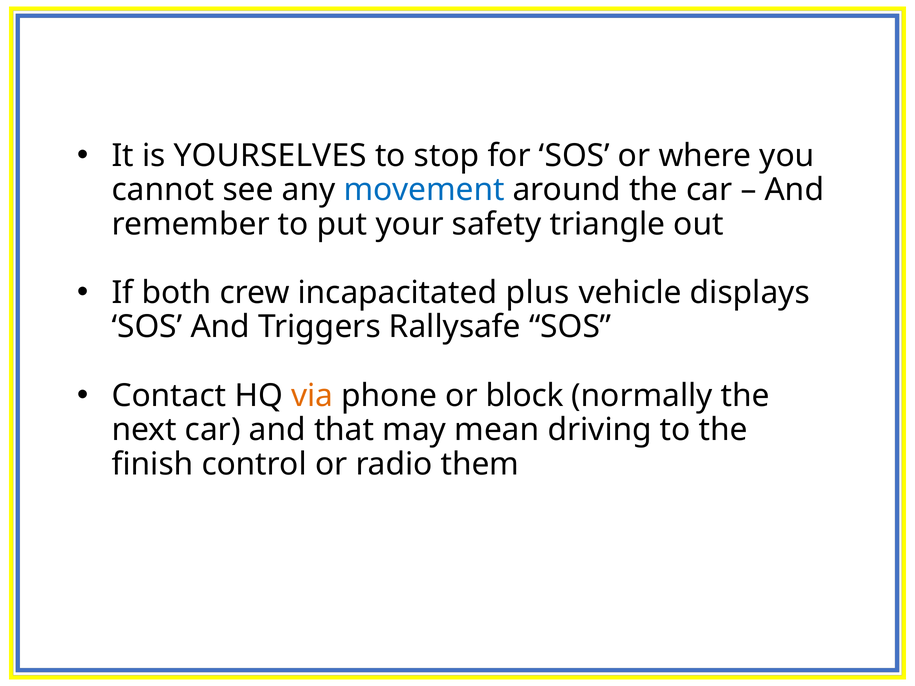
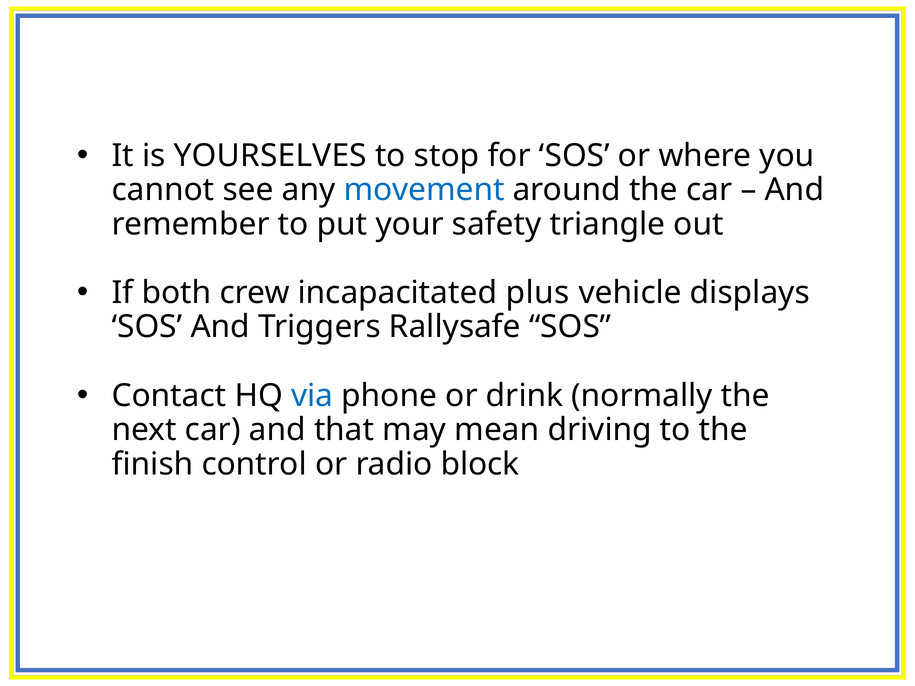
via colour: orange -> blue
block: block -> drink
them: them -> block
